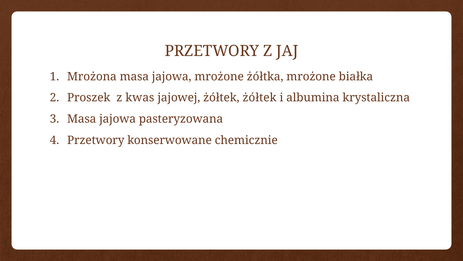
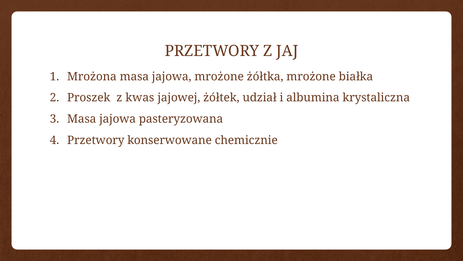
żółtek żółtek: żółtek -> udział
